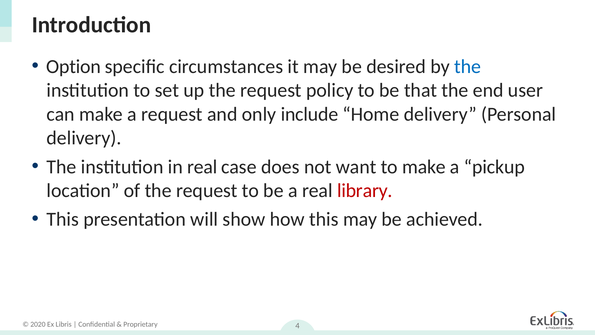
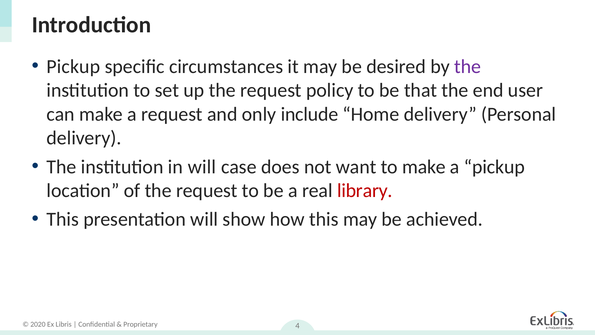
Option at (74, 66): Option -> Pickup
the at (468, 66) colour: blue -> purple
in real: real -> will
